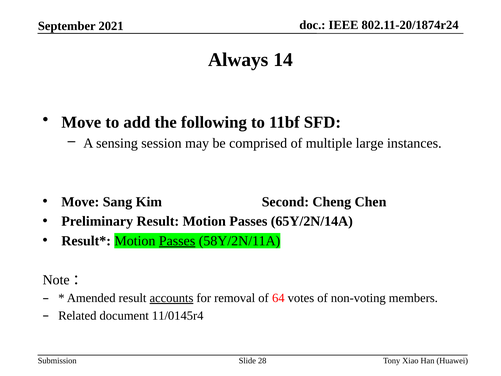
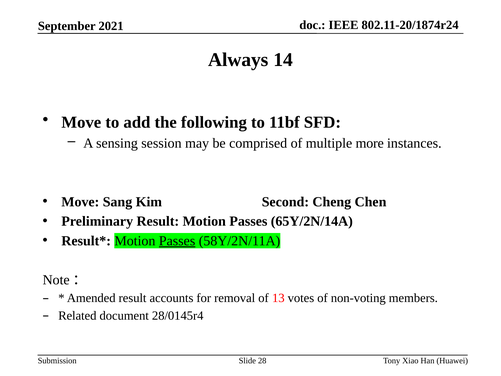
large: large -> more
accounts underline: present -> none
64: 64 -> 13
11/0145r4: 11/0145r4 -> 28/0145r4
